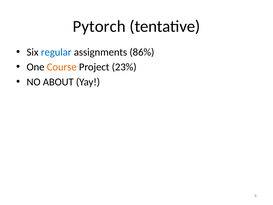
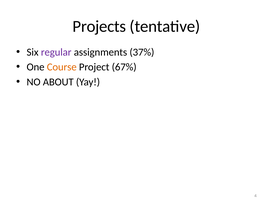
Pytorch: Pytorch -> Projects
regular colour: blue -> purple
86%: 86% -> 37%
23%: 23% -> 67%
